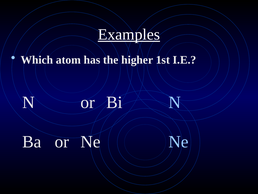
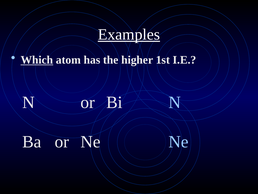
Which underline: none -> present
